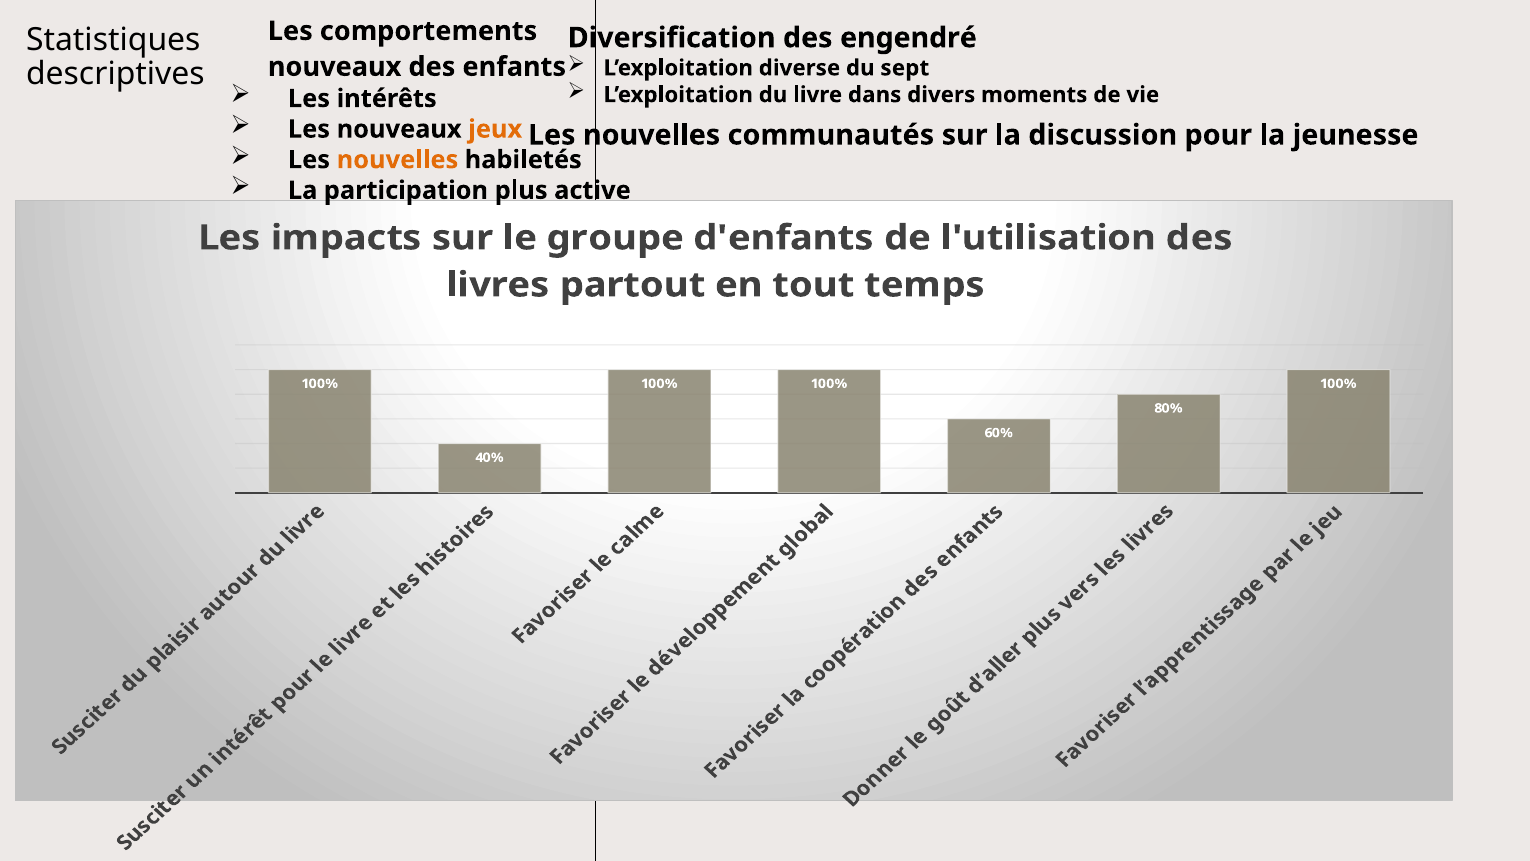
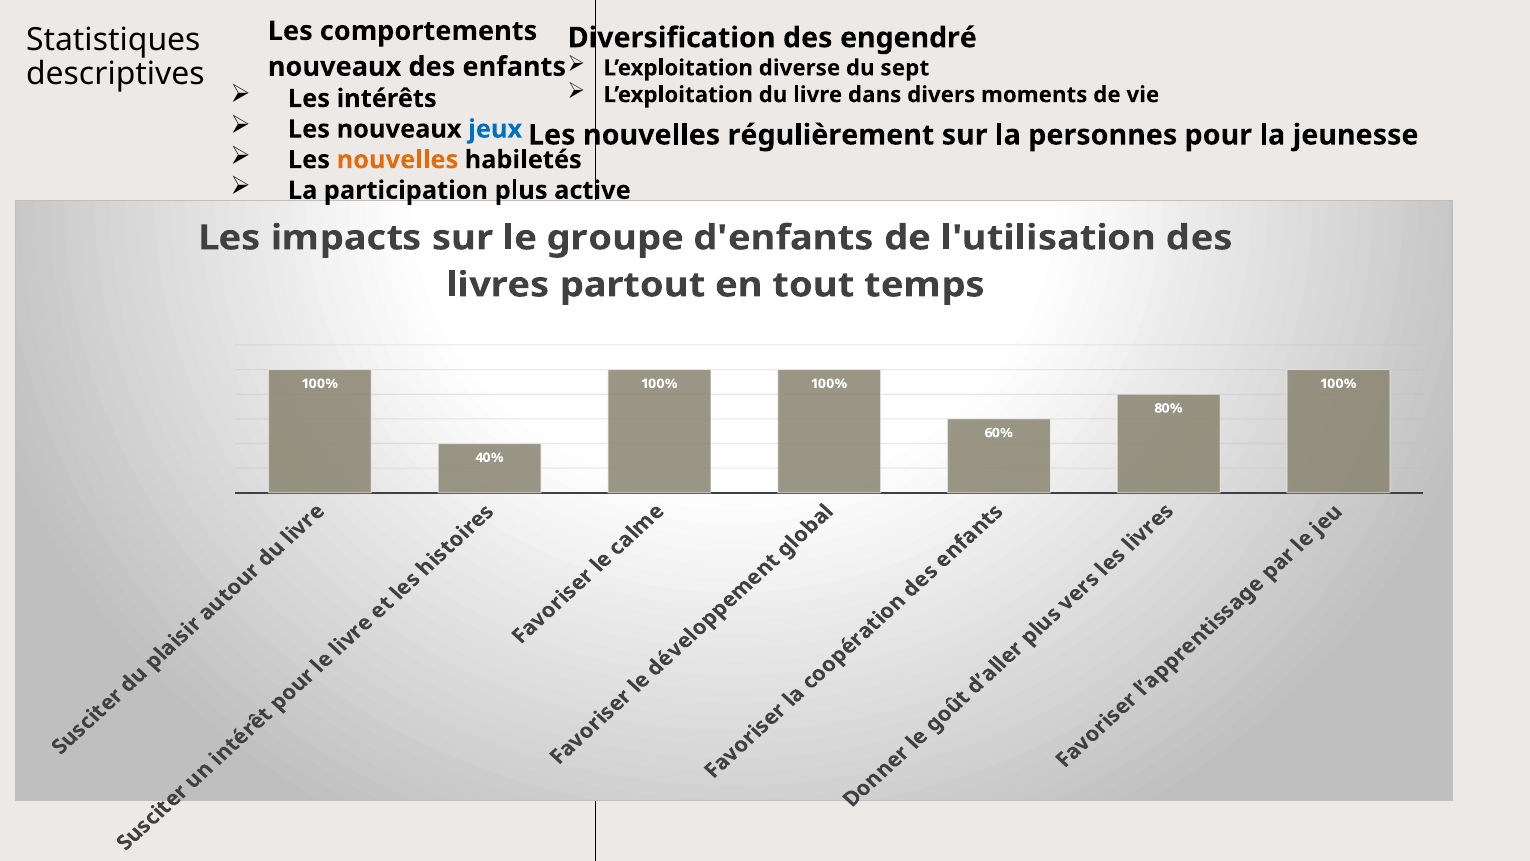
jeux colour: orange -> blue
communautés: communautés -> régulièrement
discussion: discussion -> personnes
